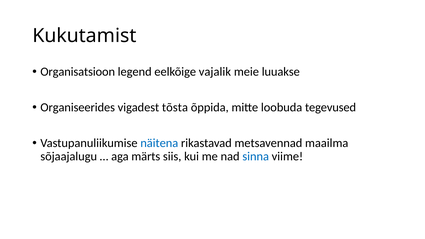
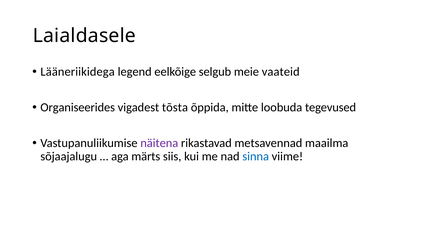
Kukutamist: Kukutamist -> Laialdasele
Organisatsioon: Organisatsioon -> Lääneriikidega
vajalik: vajalik -> selgub
luuakse: luuakse -> vaateid
näitena colour: blue -> purple
